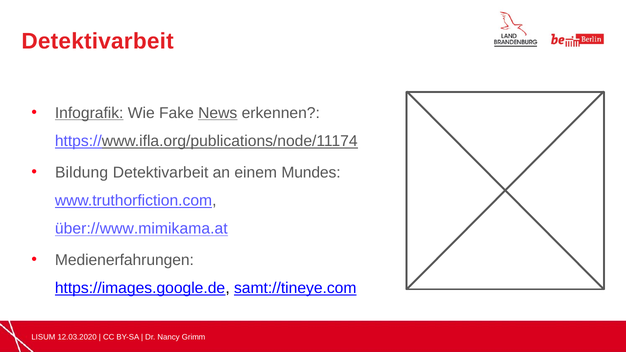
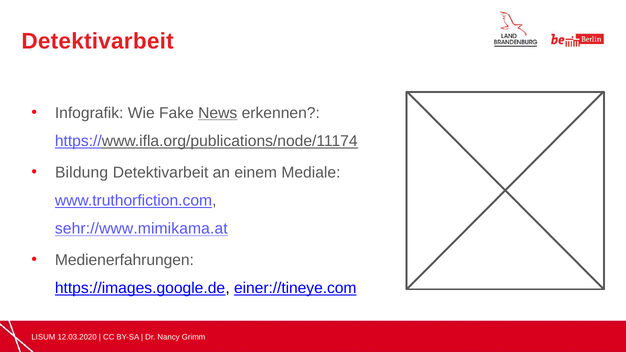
Infografik underline: present -> none
Mundes: Mundes -> Mediale
über://www.mimikama.at: über://www.mimikama.at -> sehr://www.mimikama.at
samt://tineye.com: samt://tineye.com -> einer://tineye.com
